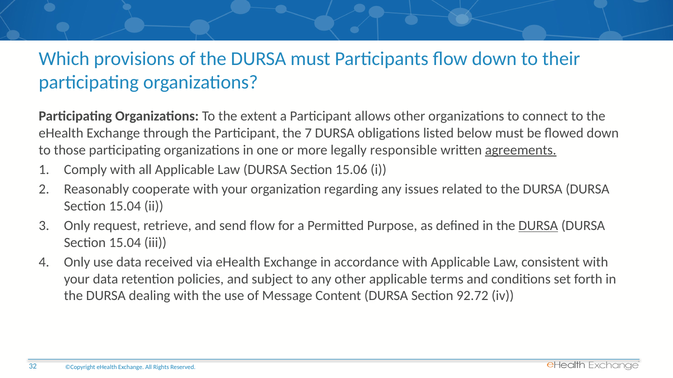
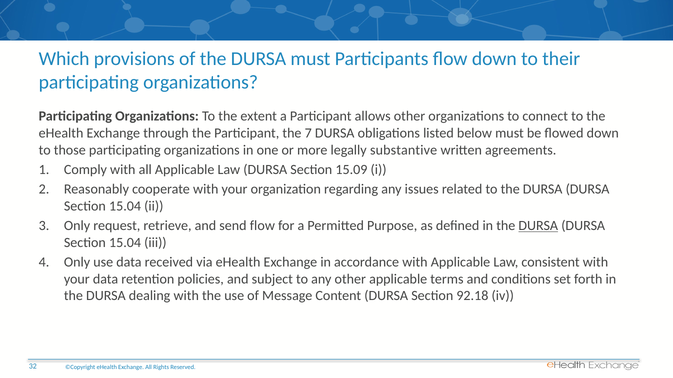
responsible: responsible -> substantive
agreements underline: present -> none
15.06: 15.06 -> 15.09
92.72: 92.72 -> 92.18
